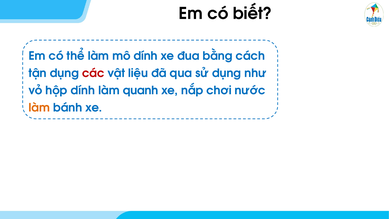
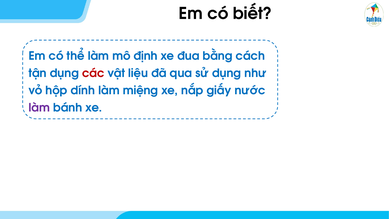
mô dính: dính -> định
quanh: quanh -> miệng
chơi: chơi -> giấy
làm at (39, 108) colour: orange -> purple
